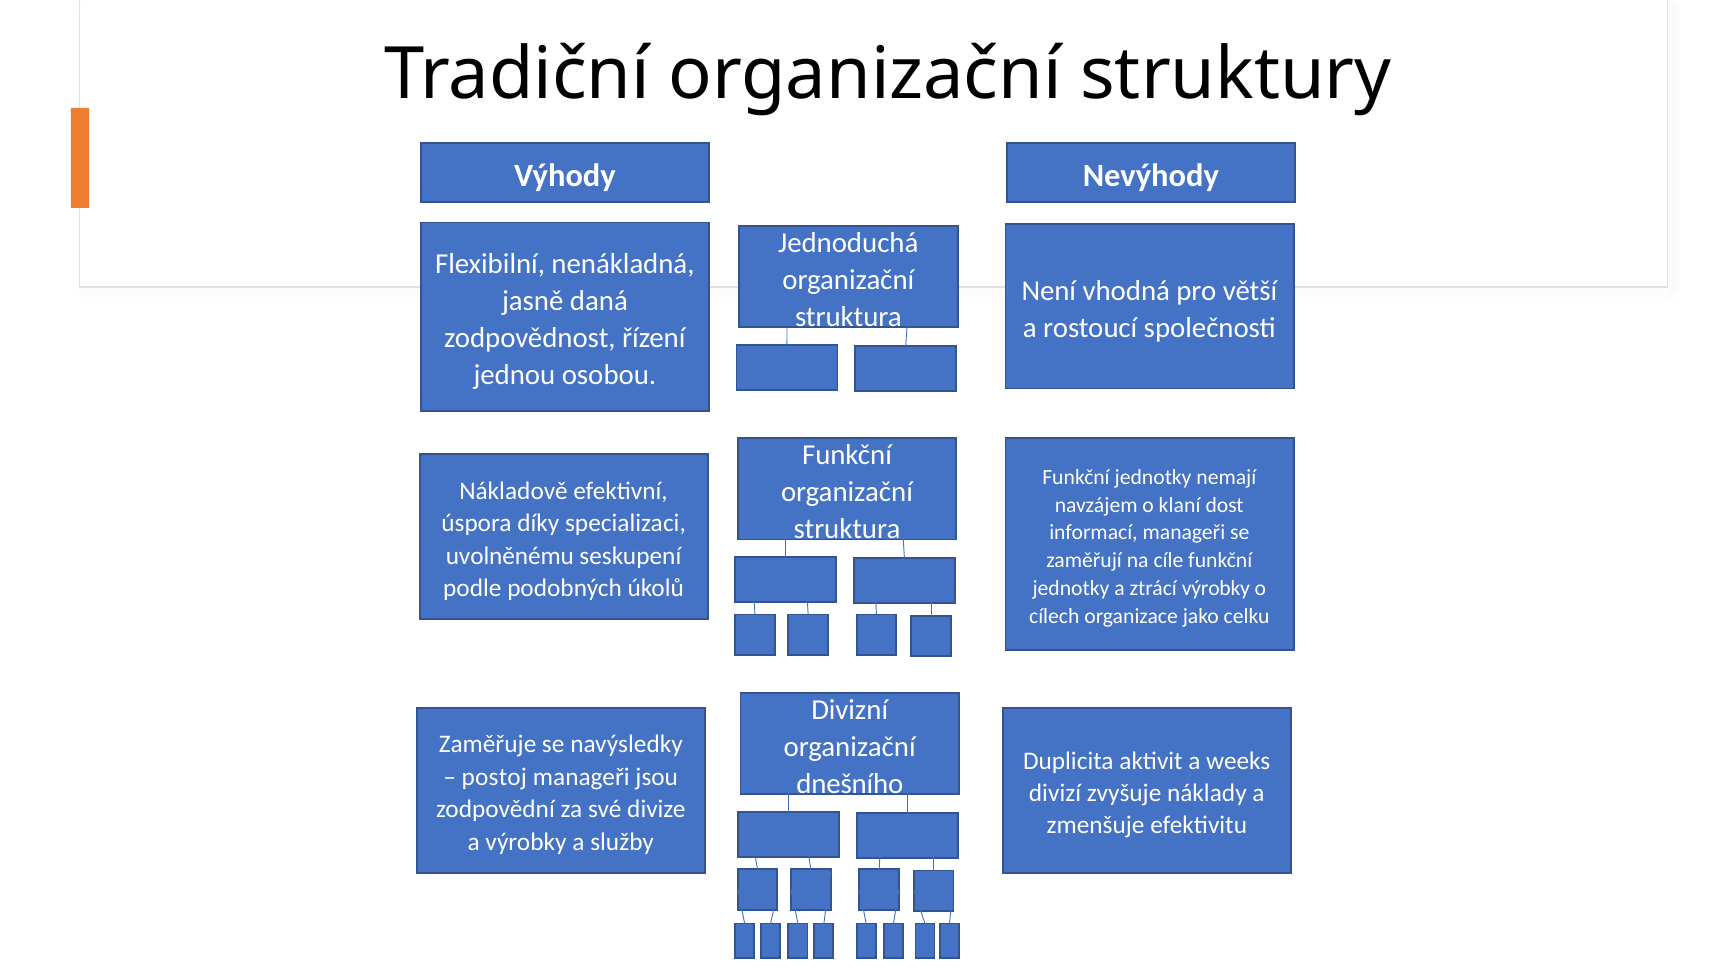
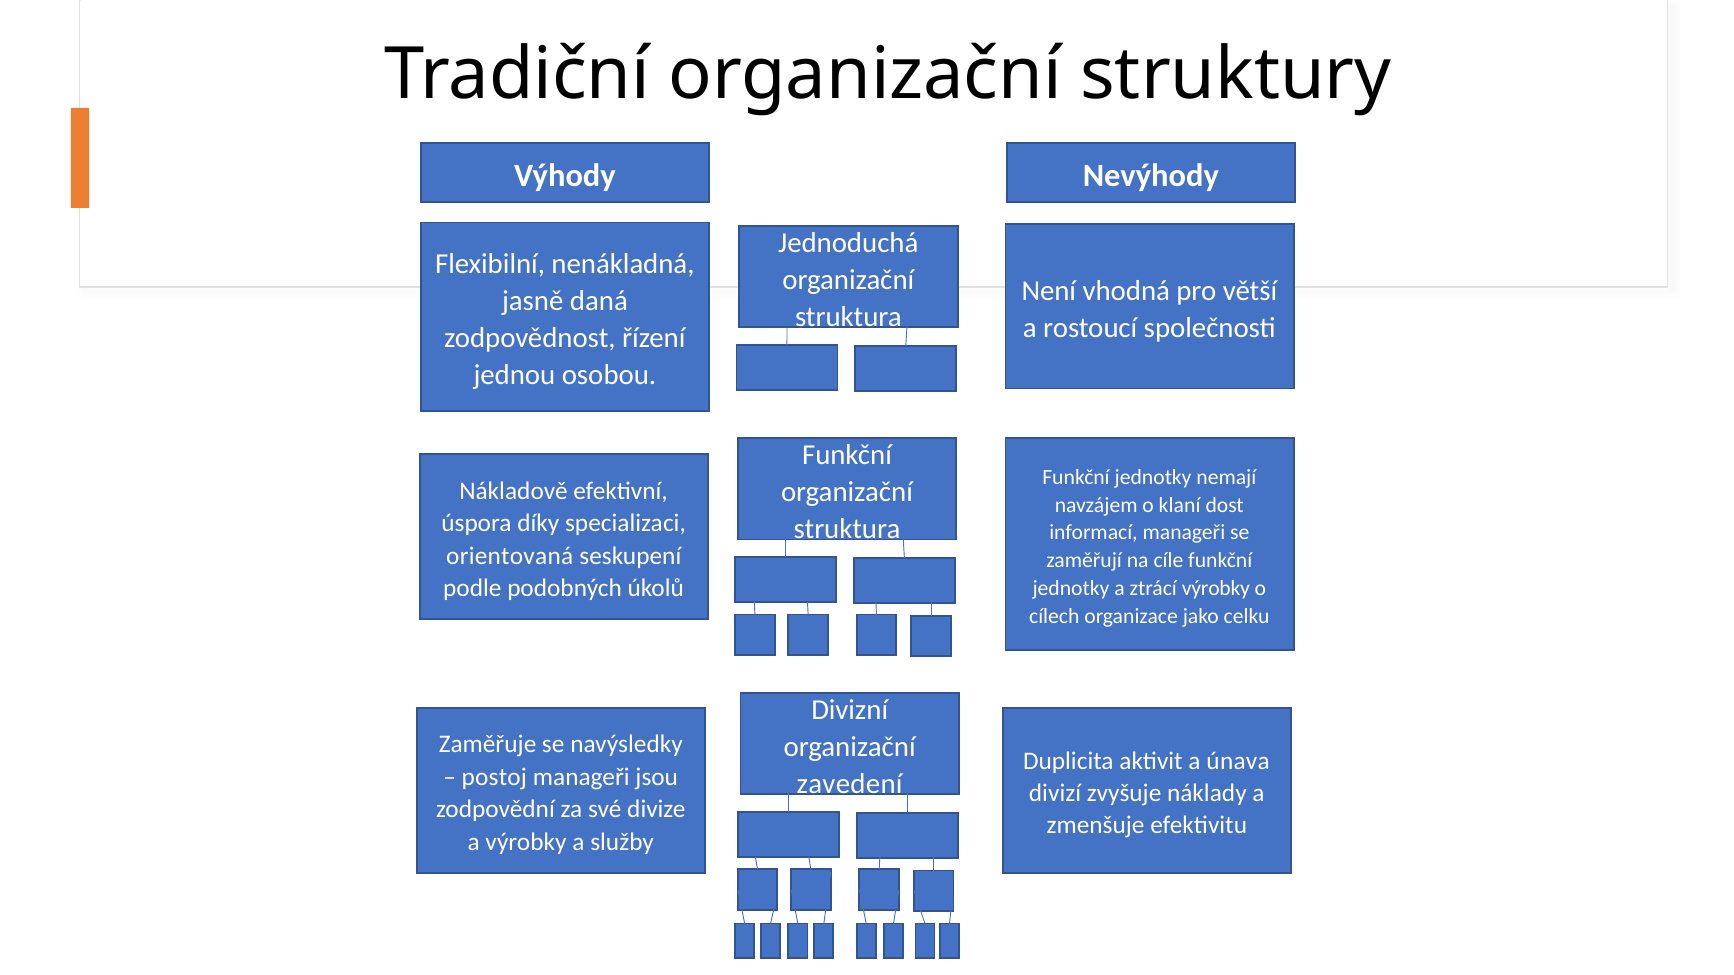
uvolněnému: uvolněnému -> orientovaná
weeks: weeks -> únava
dnešního: dnešního -> zavedení
